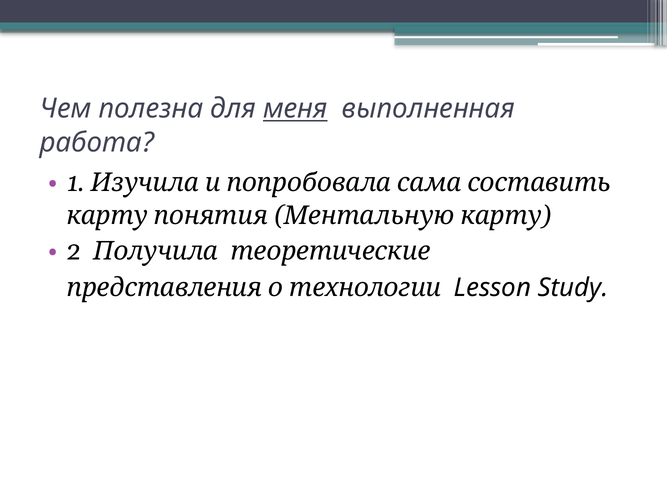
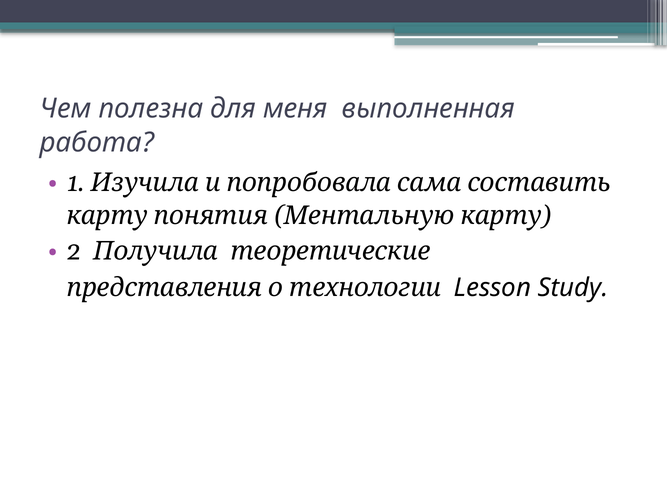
меня underline: present -> none
